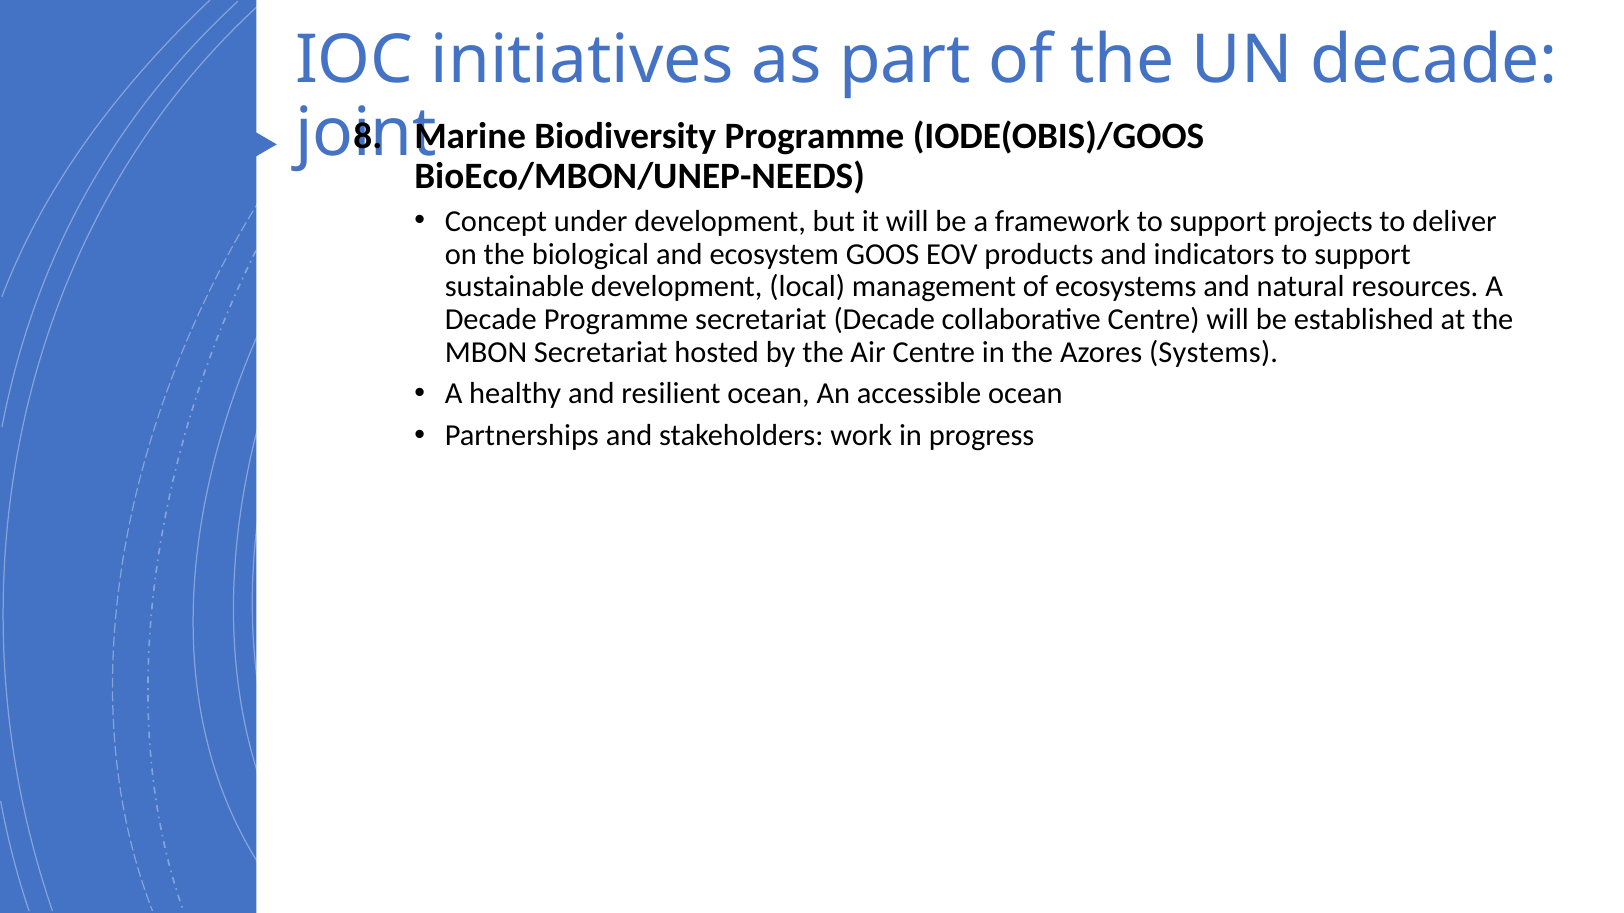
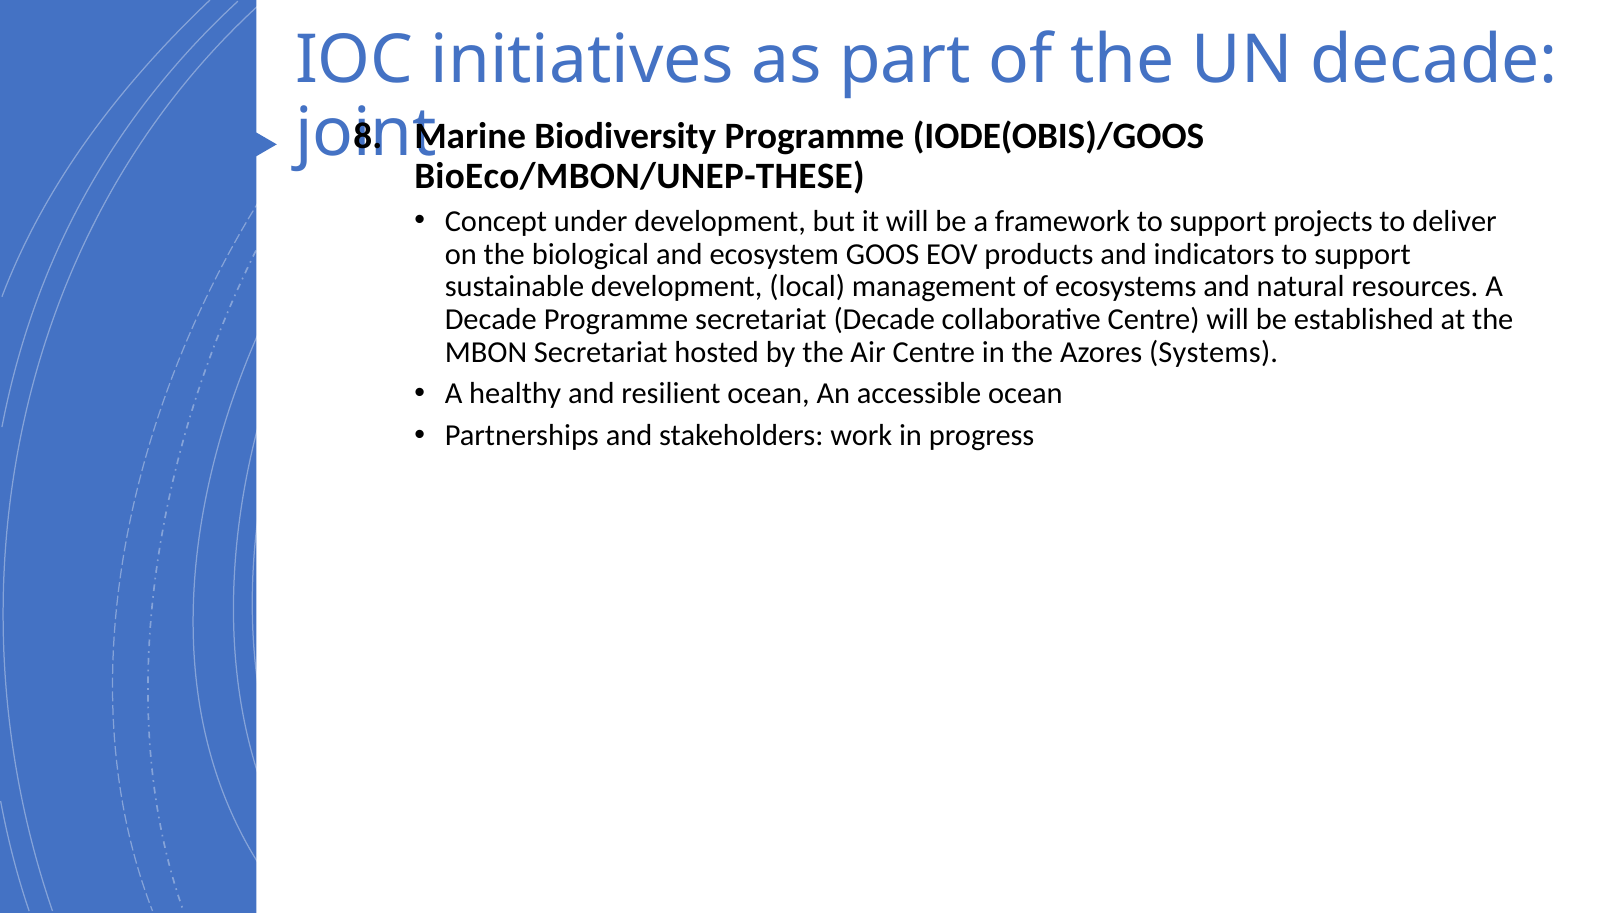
BioEco/MBON/UNEP-NEEDS: BioEco/MBON/UNEP-NEEDS -> BioEco/MBON/UNEP-THESE
